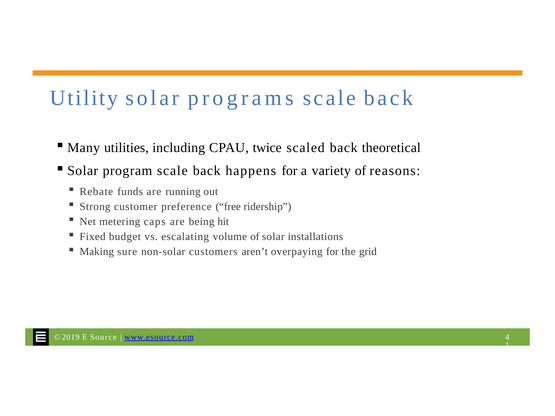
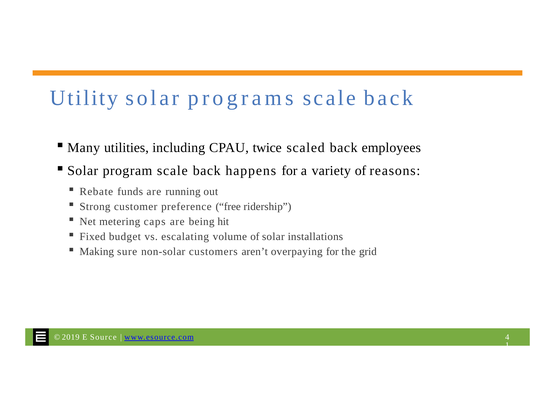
theoretical: theoretical -> employees
